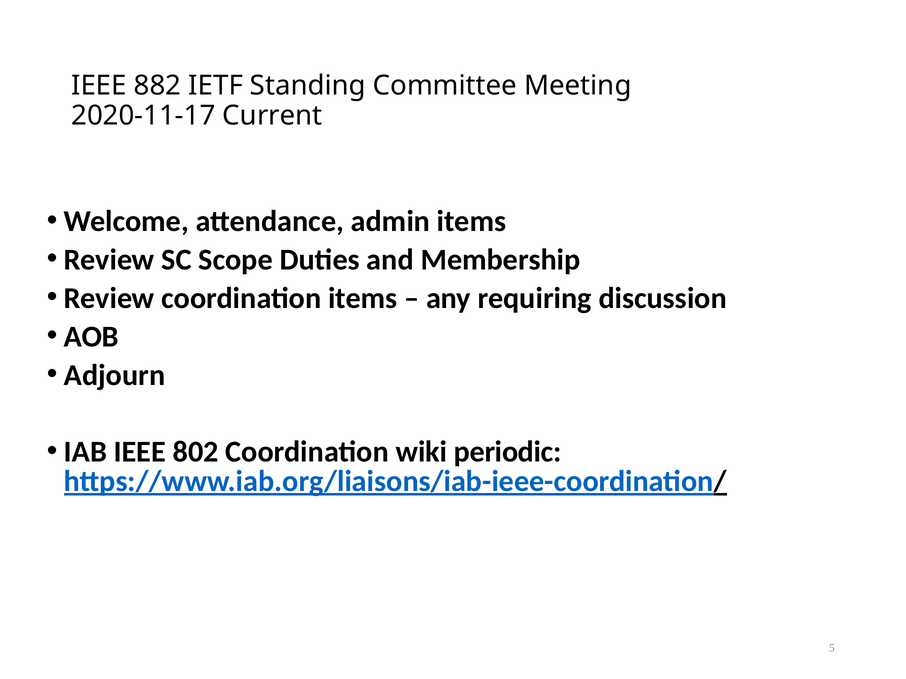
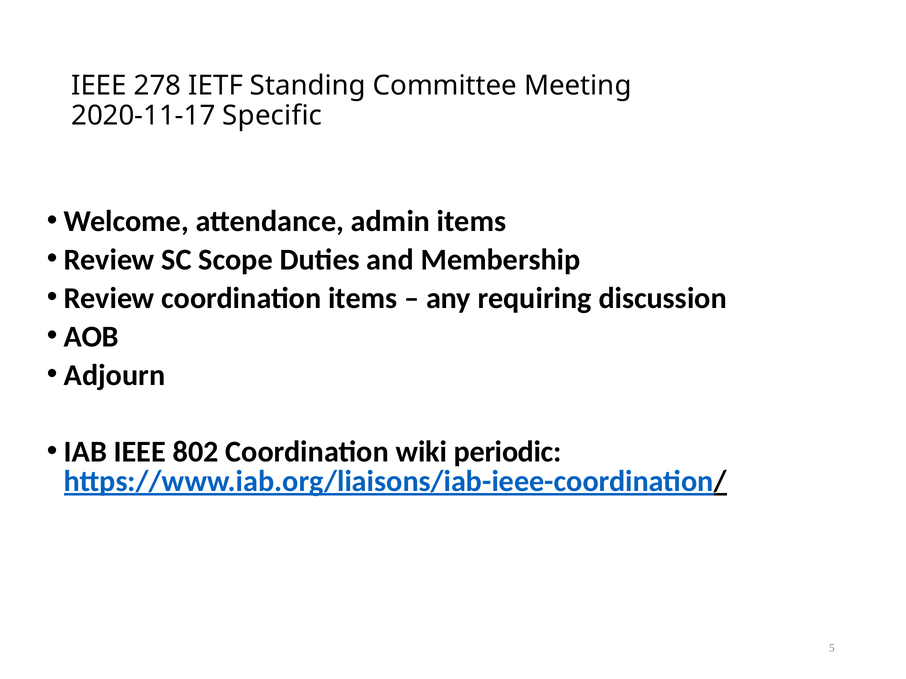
882: 882 -> 278
Current: Current -> Specific
